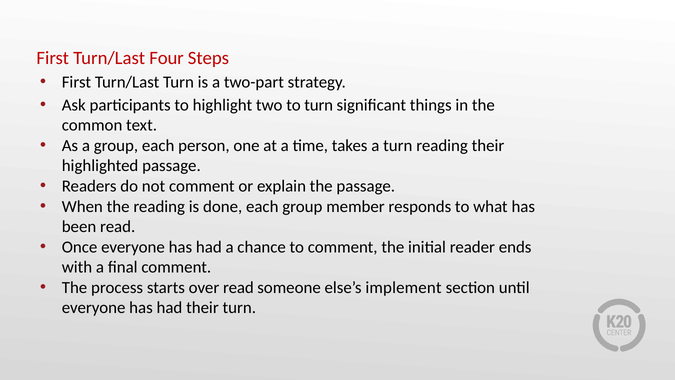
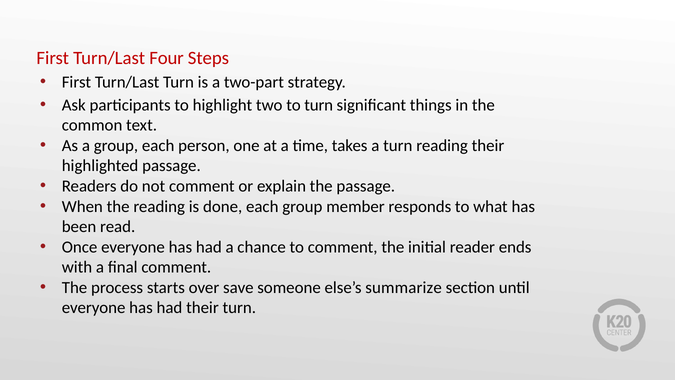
over read: read -> save
implement: implement -> summarize
